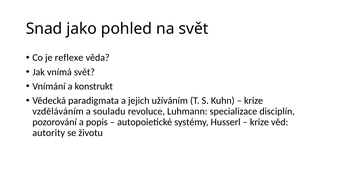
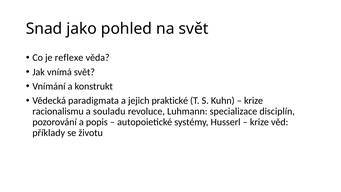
užíváním: užíváním -> praktické
vzděláváním: vzděláváním -> racionalismu
autority: autority -> příklady
